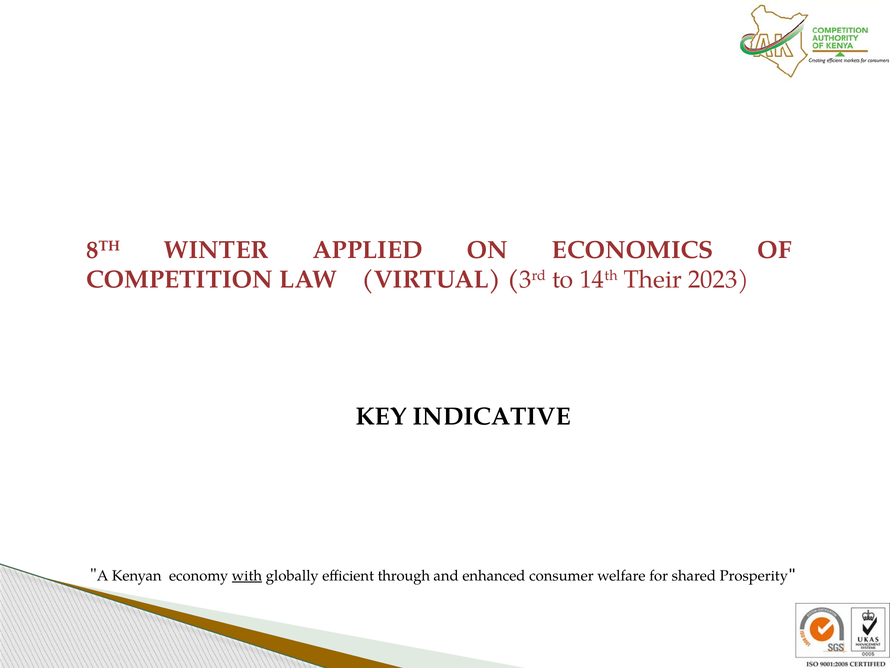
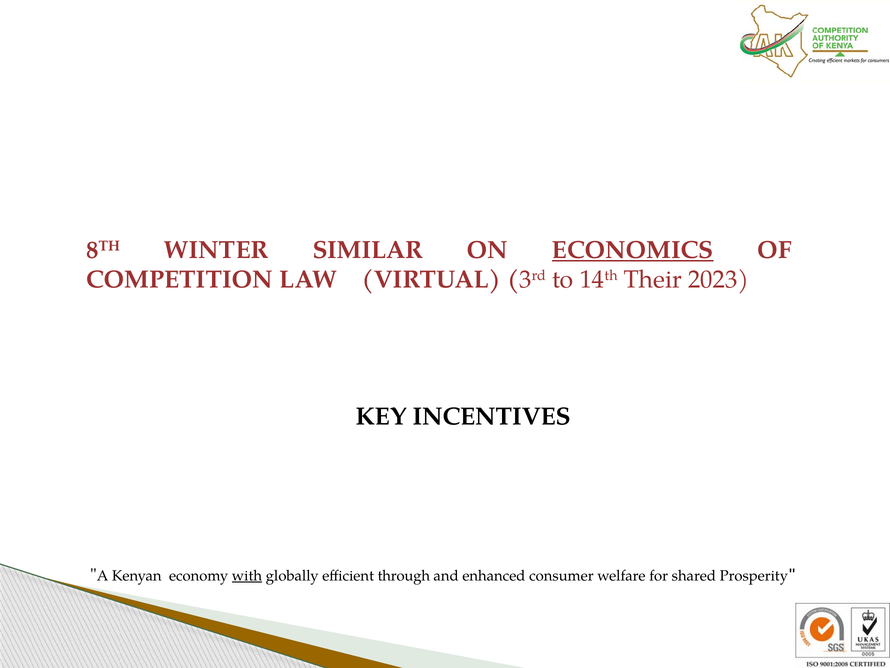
APPLIED: APPLIED -> SIMILAR
ECONOMICS underline: none -> present
INDICATIVE: INDICATIVE -> INCENTIVES
